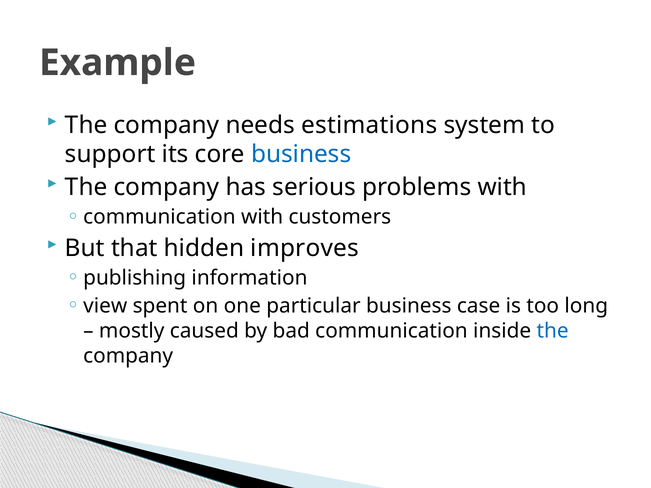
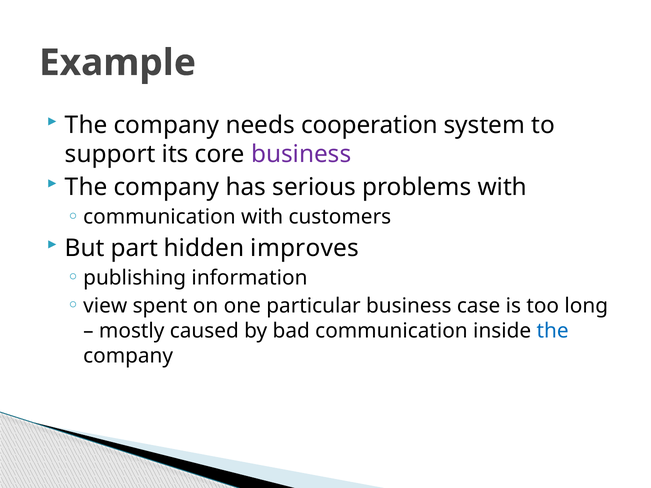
estimations: estimations -> cooperation
business at (301, 154) colour: blue -> purple
that: that -> part
